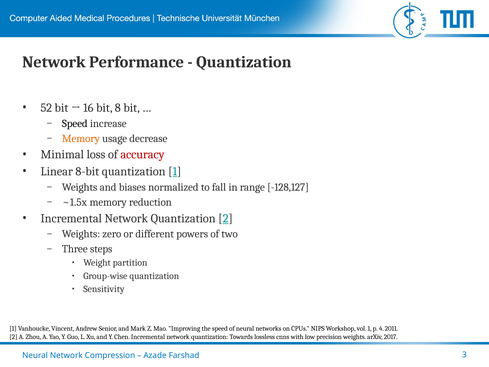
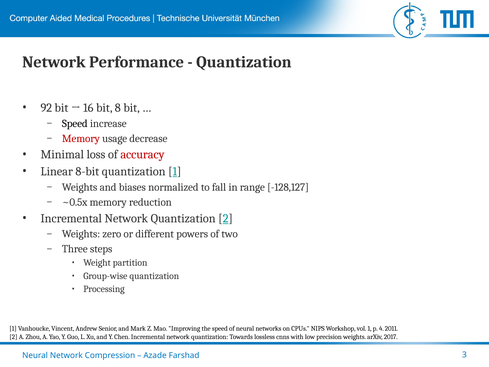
52: 52 -> 92
Memory at (81, 138) colour: orange -> red
~1.5x: ~1.5x -> ~0.5x
Sensitivity: Sensitivity -> Processing
